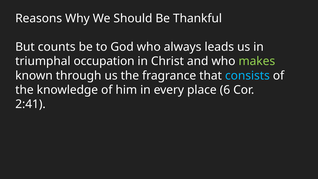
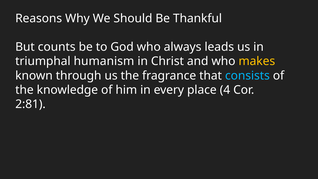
occupation: occupation -> humanism
makes colour: light green -> yellow
6: 6 -> 4
2:41: 2:41 -> 2:81
